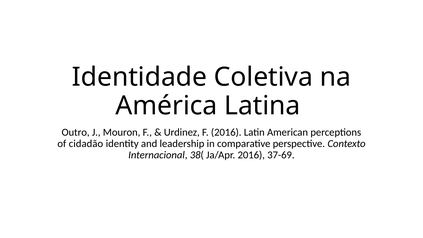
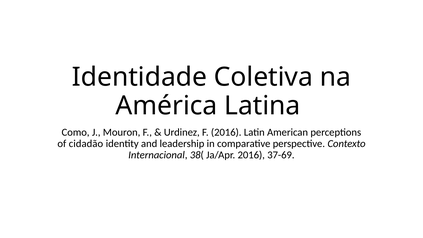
Outro: Outro -> Como
